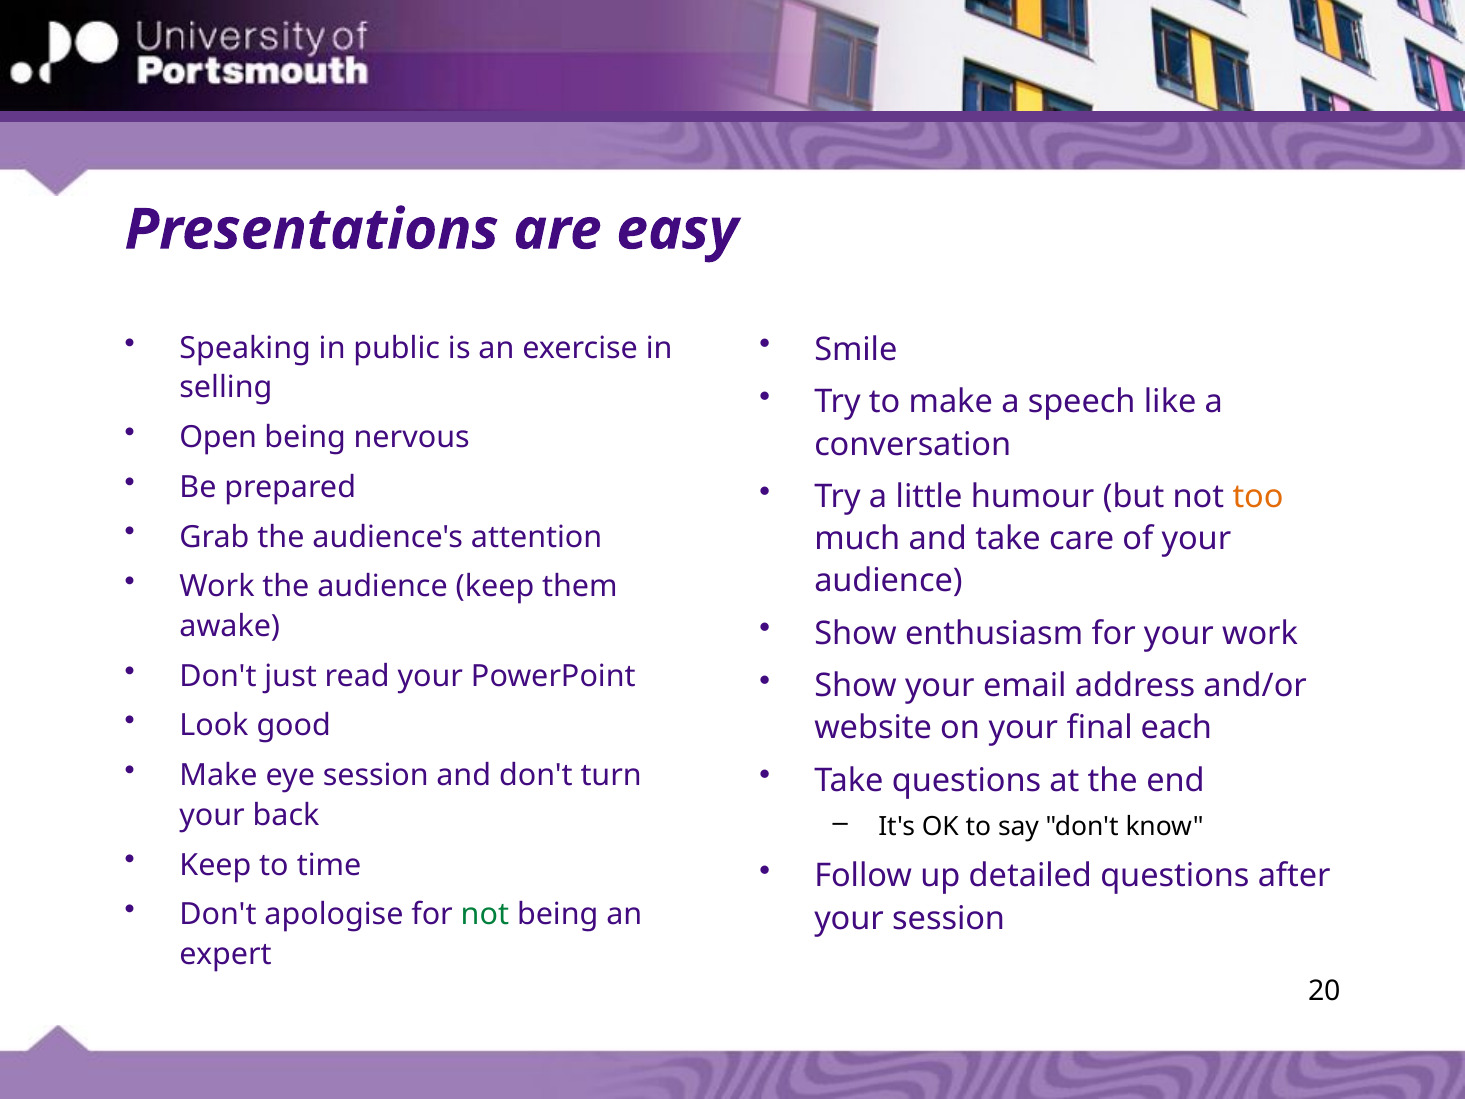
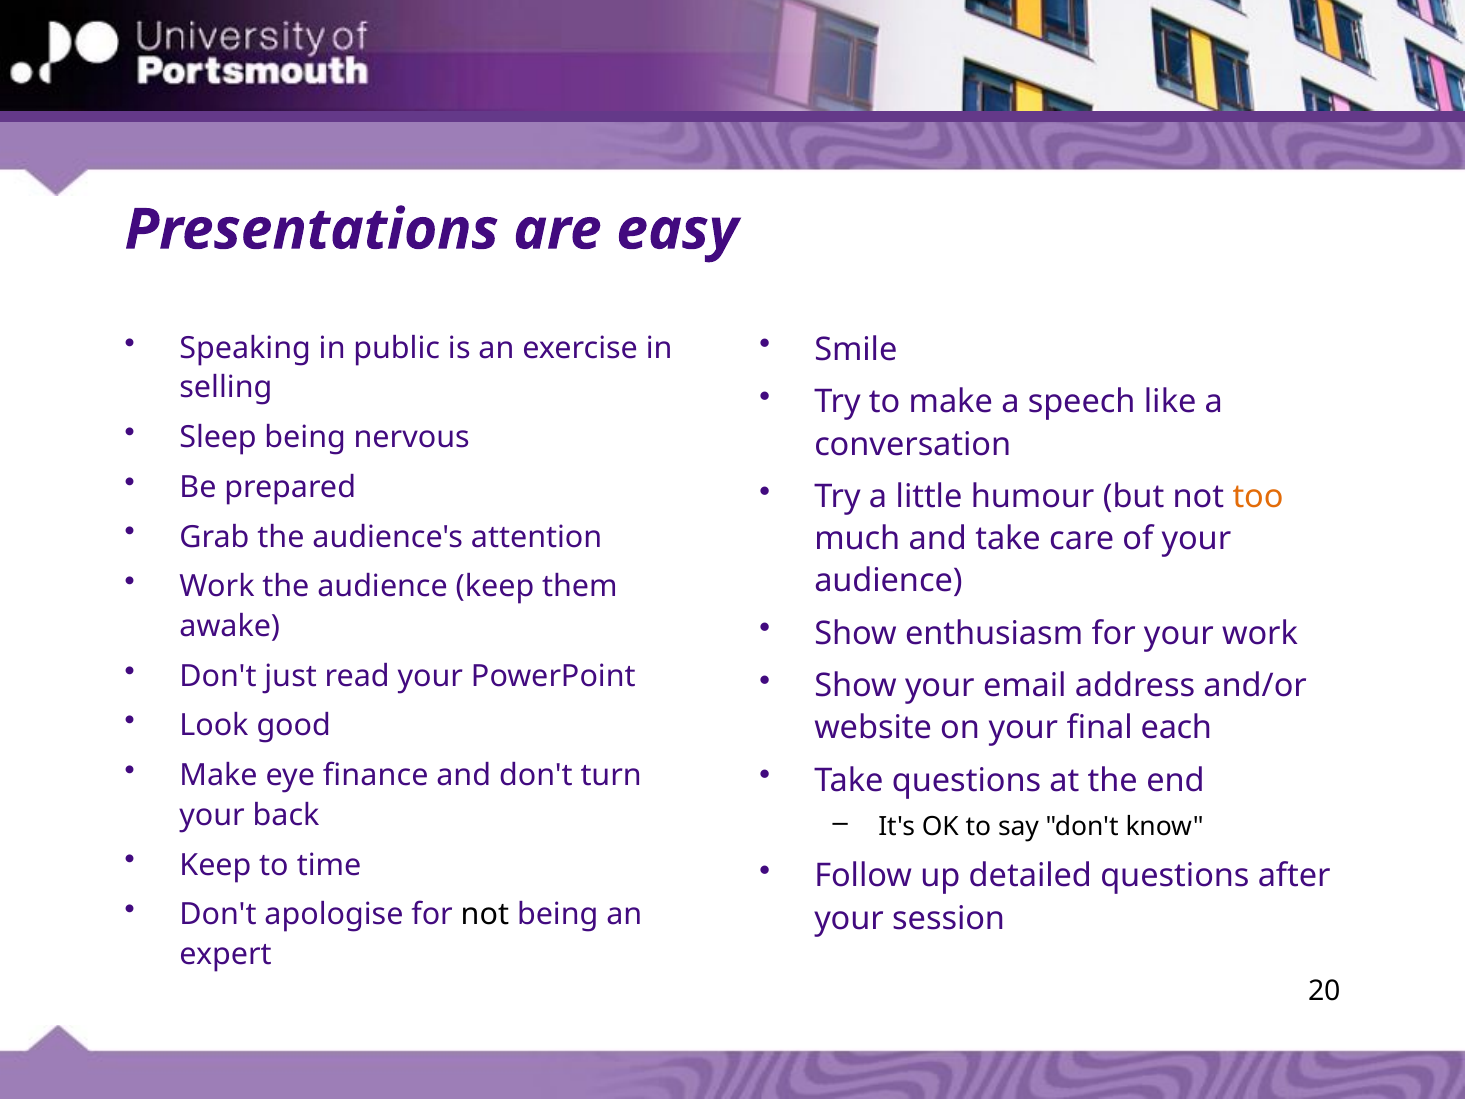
Open: Open -> Sleep
eye session: session -> finance
not at (485, 915) colour: green -> black
